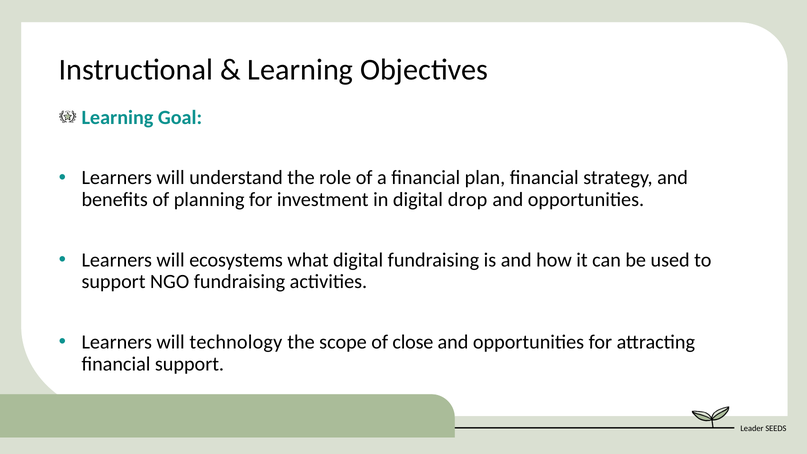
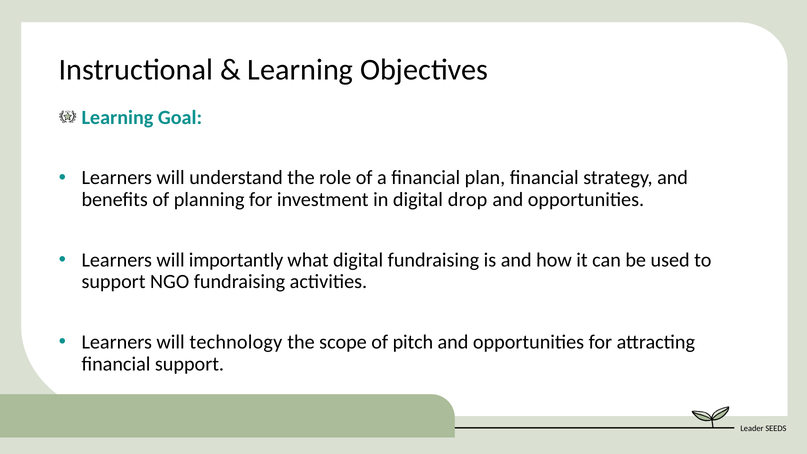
ecosystems: ecosystems -> importantly
close: close -> pitch
